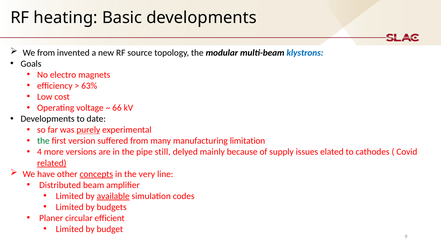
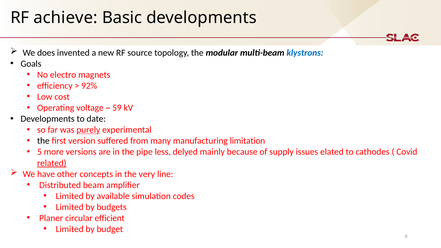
heating: heating -> achieve
We from: from -> does
63%: 63% -> 92%
66: 66 -> 59
the at (43, 141) colour: green -> black
4: 4 -> 5
still: still -> less
concepts underline: present -> none
available underline: present -> none
